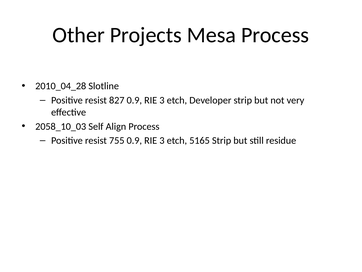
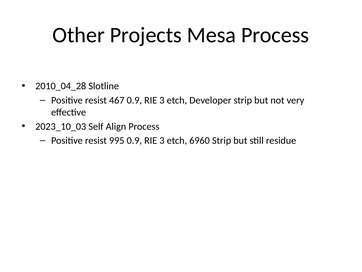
827: 827 -> 467
2058_10_03: 2058_10_03 -> 2023_10_03
755: 755 -> 995
5165: 5165 -> 6960
